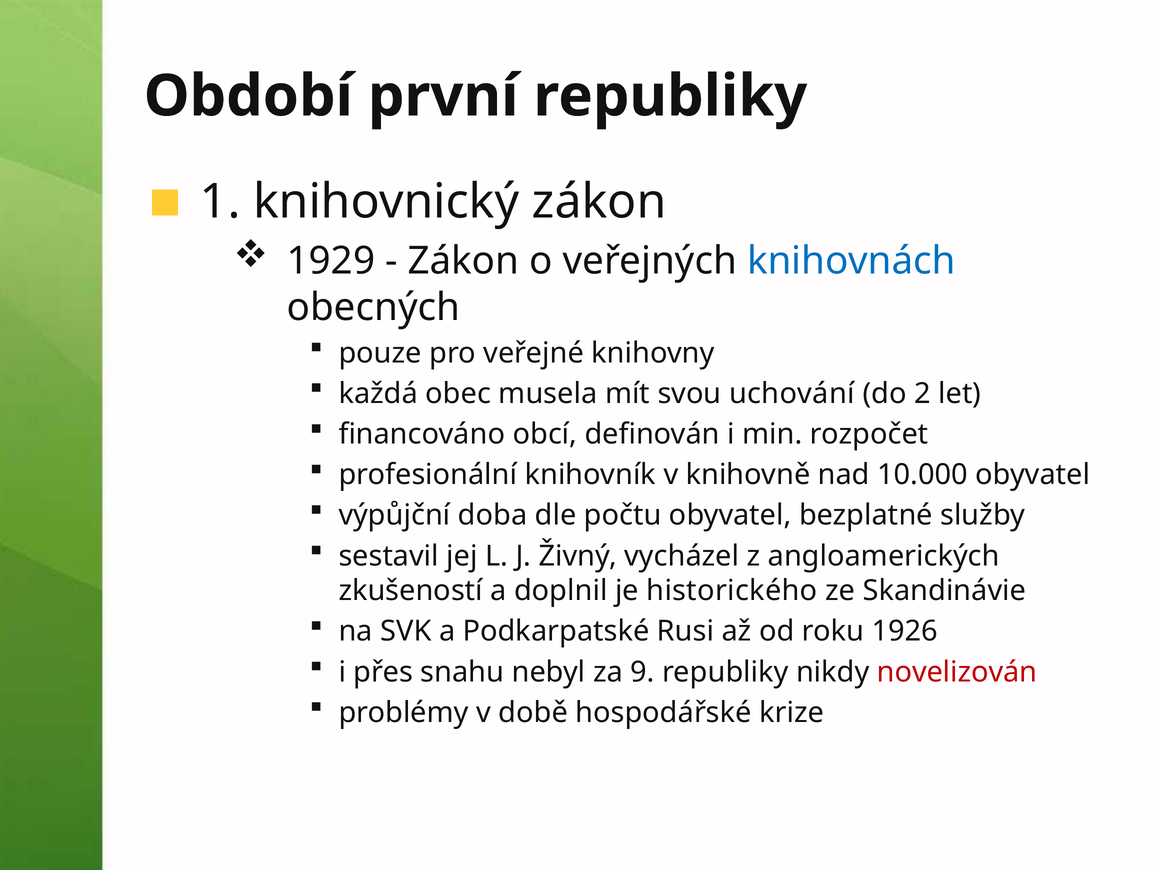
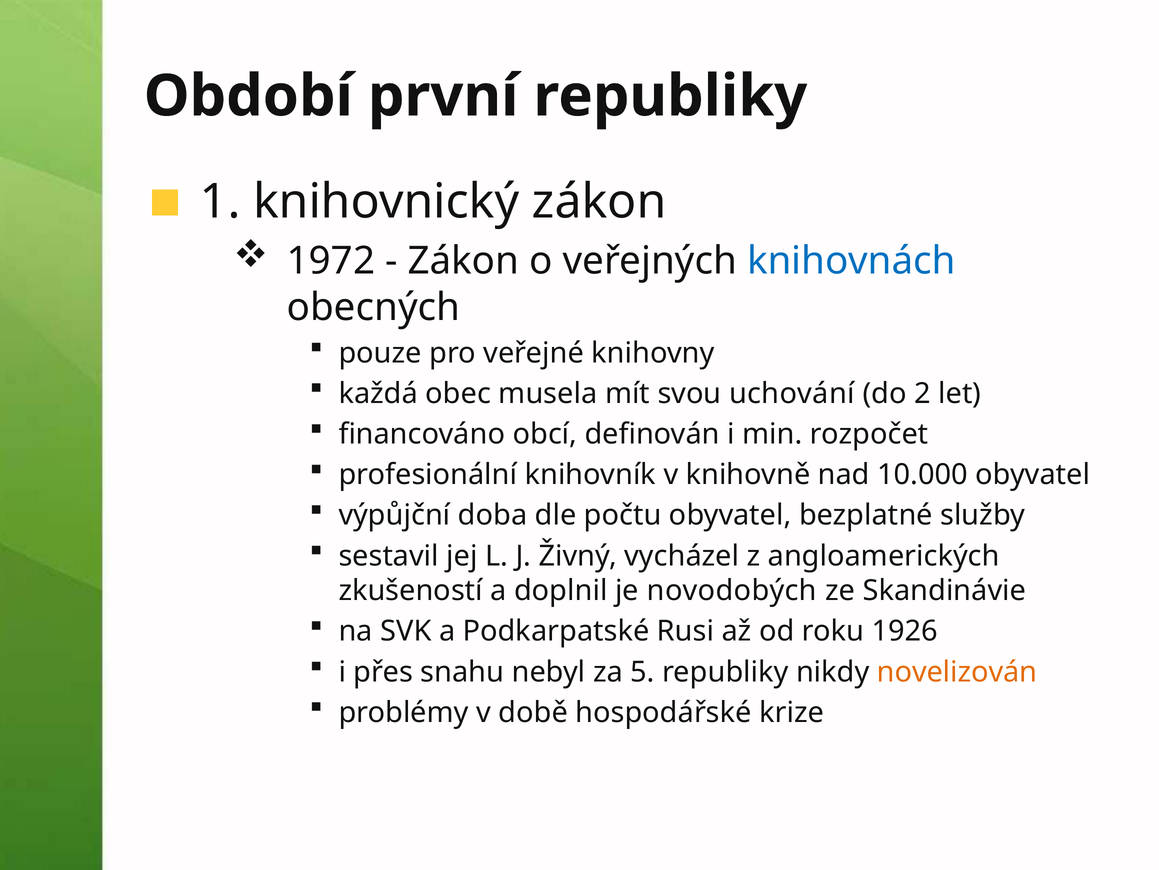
1929: 1929 -> 1972
historického: historického -> novodobých
9: 9 -> 5
novelizován colour: red -> orange
